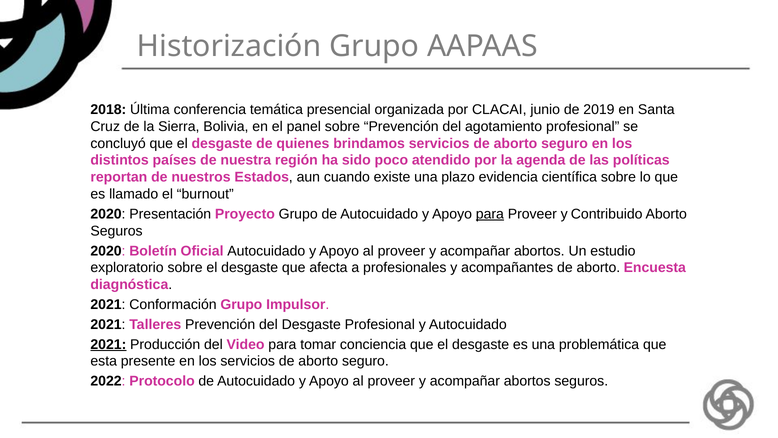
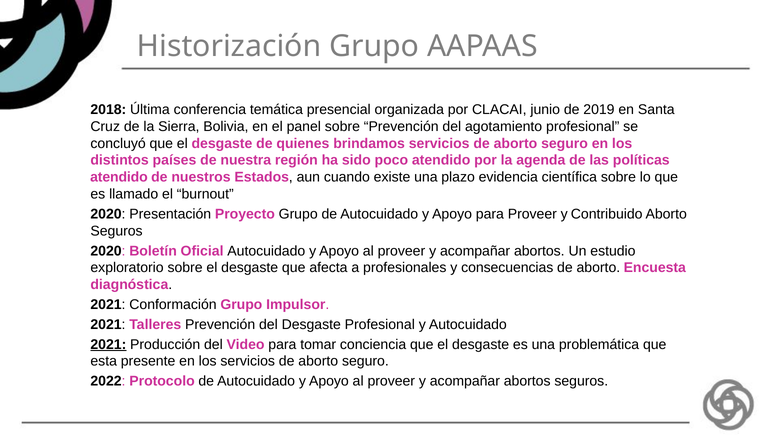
reportan at (119, 177): reportan -> atendido
para at (490, 214) underline: present -> none
acompañantes: acompañantes -> consecuencias
